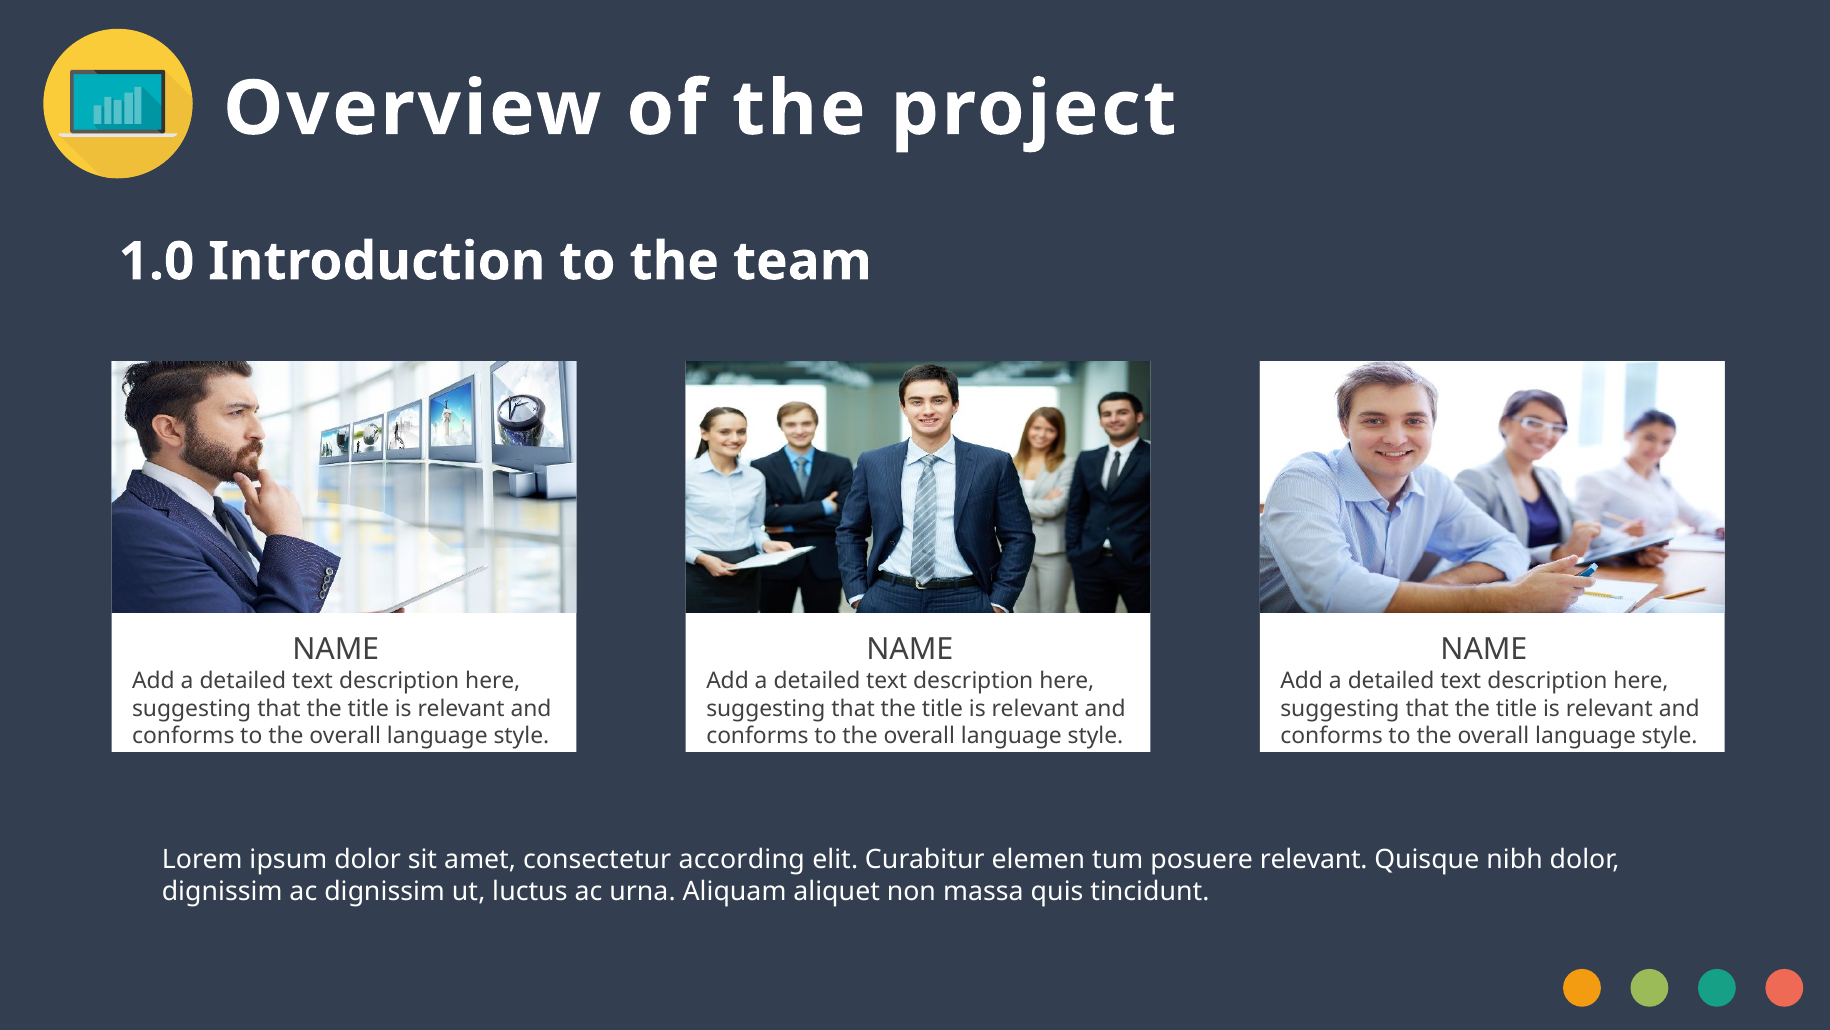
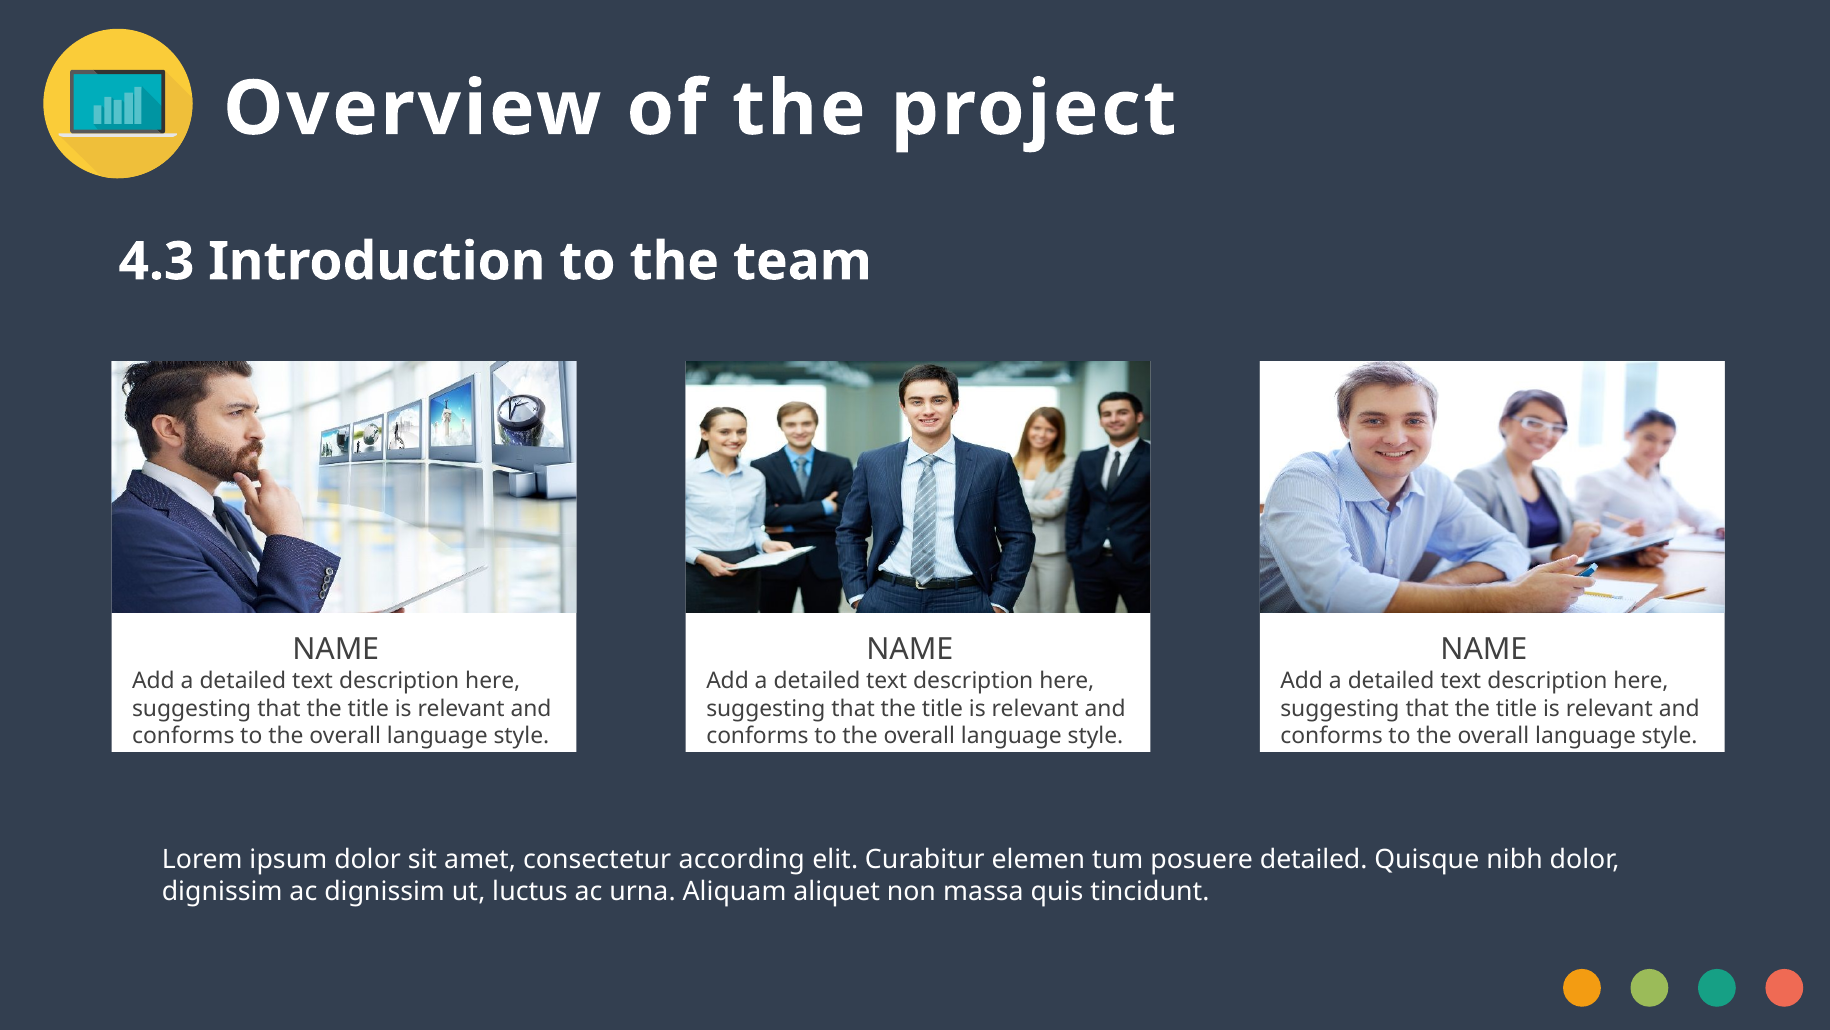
1.0: 1.0 -> 4.3
posuere relevant: relevant -> detailed
